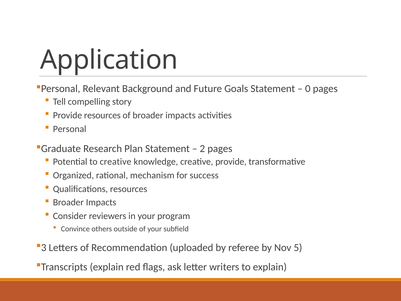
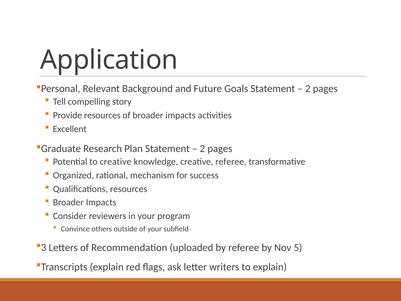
0 at (308, 89): 0 -> 2
Personal at (70, 129): Personal -> Excellent
creative provide: provide -> referee
